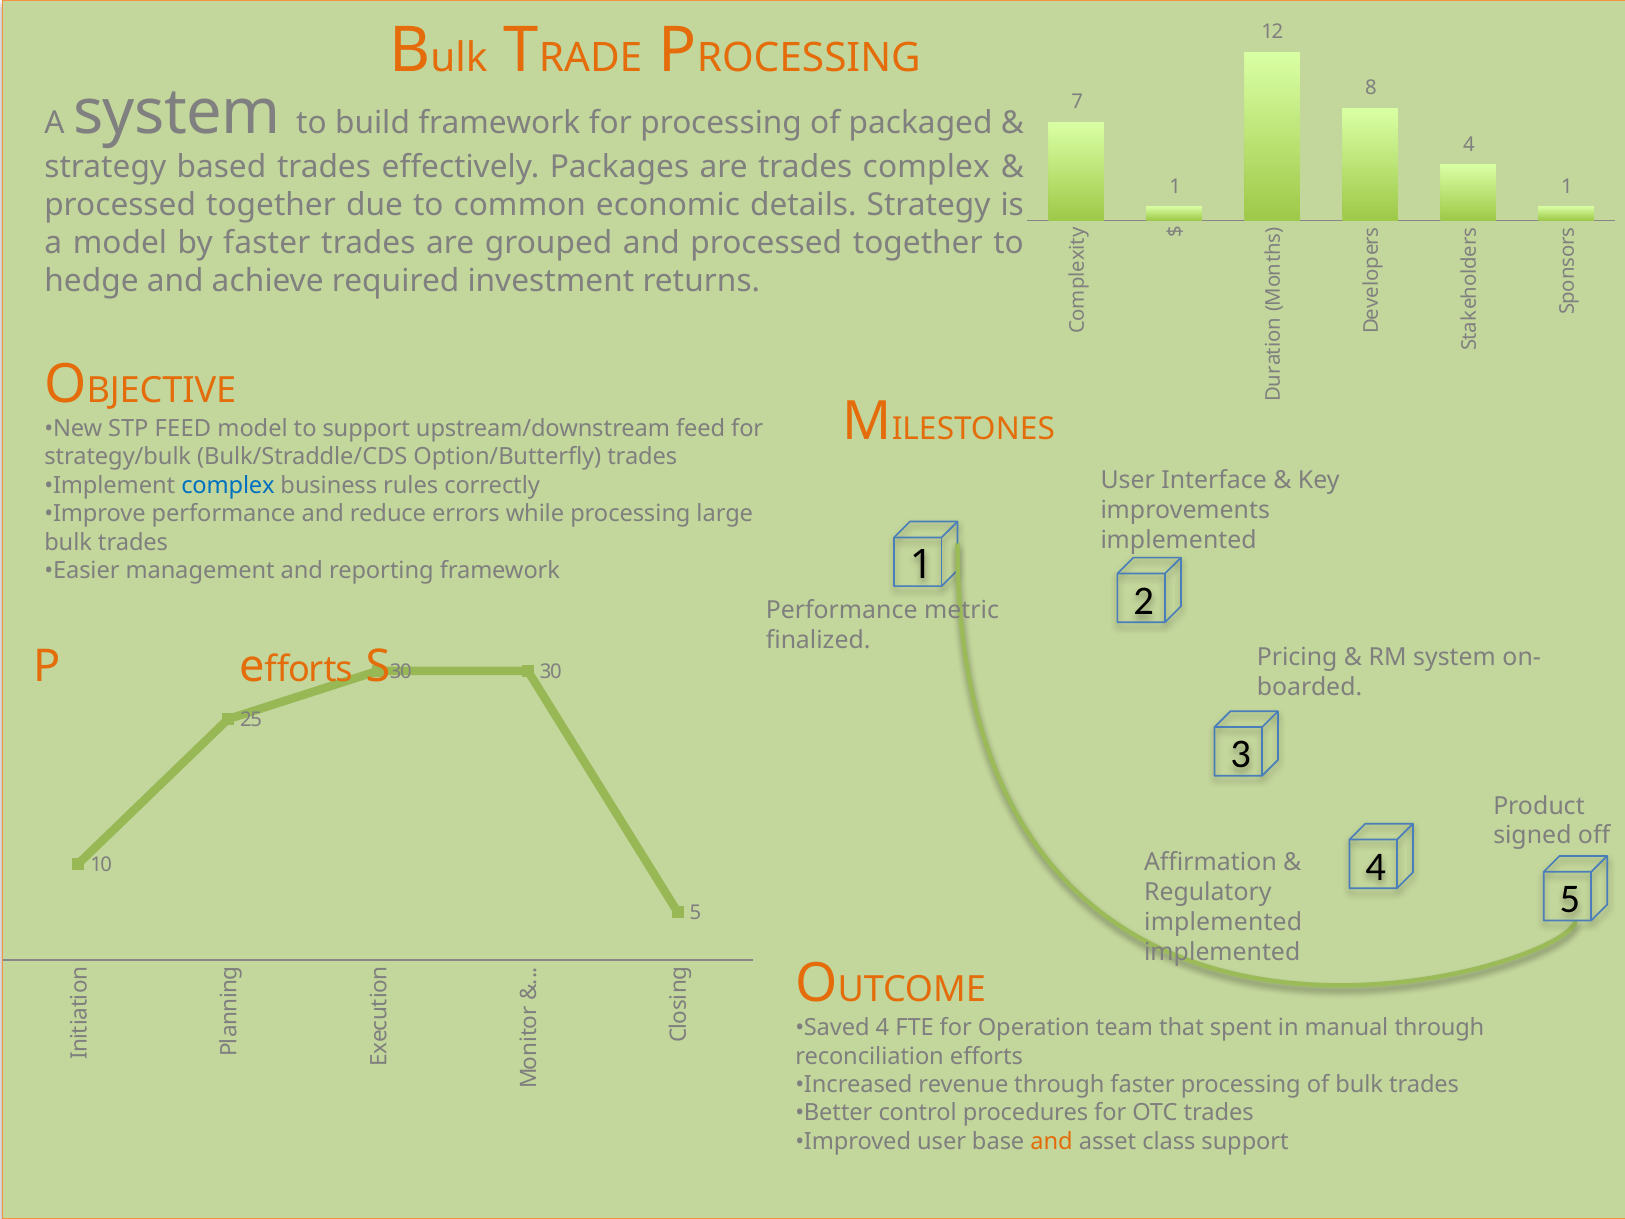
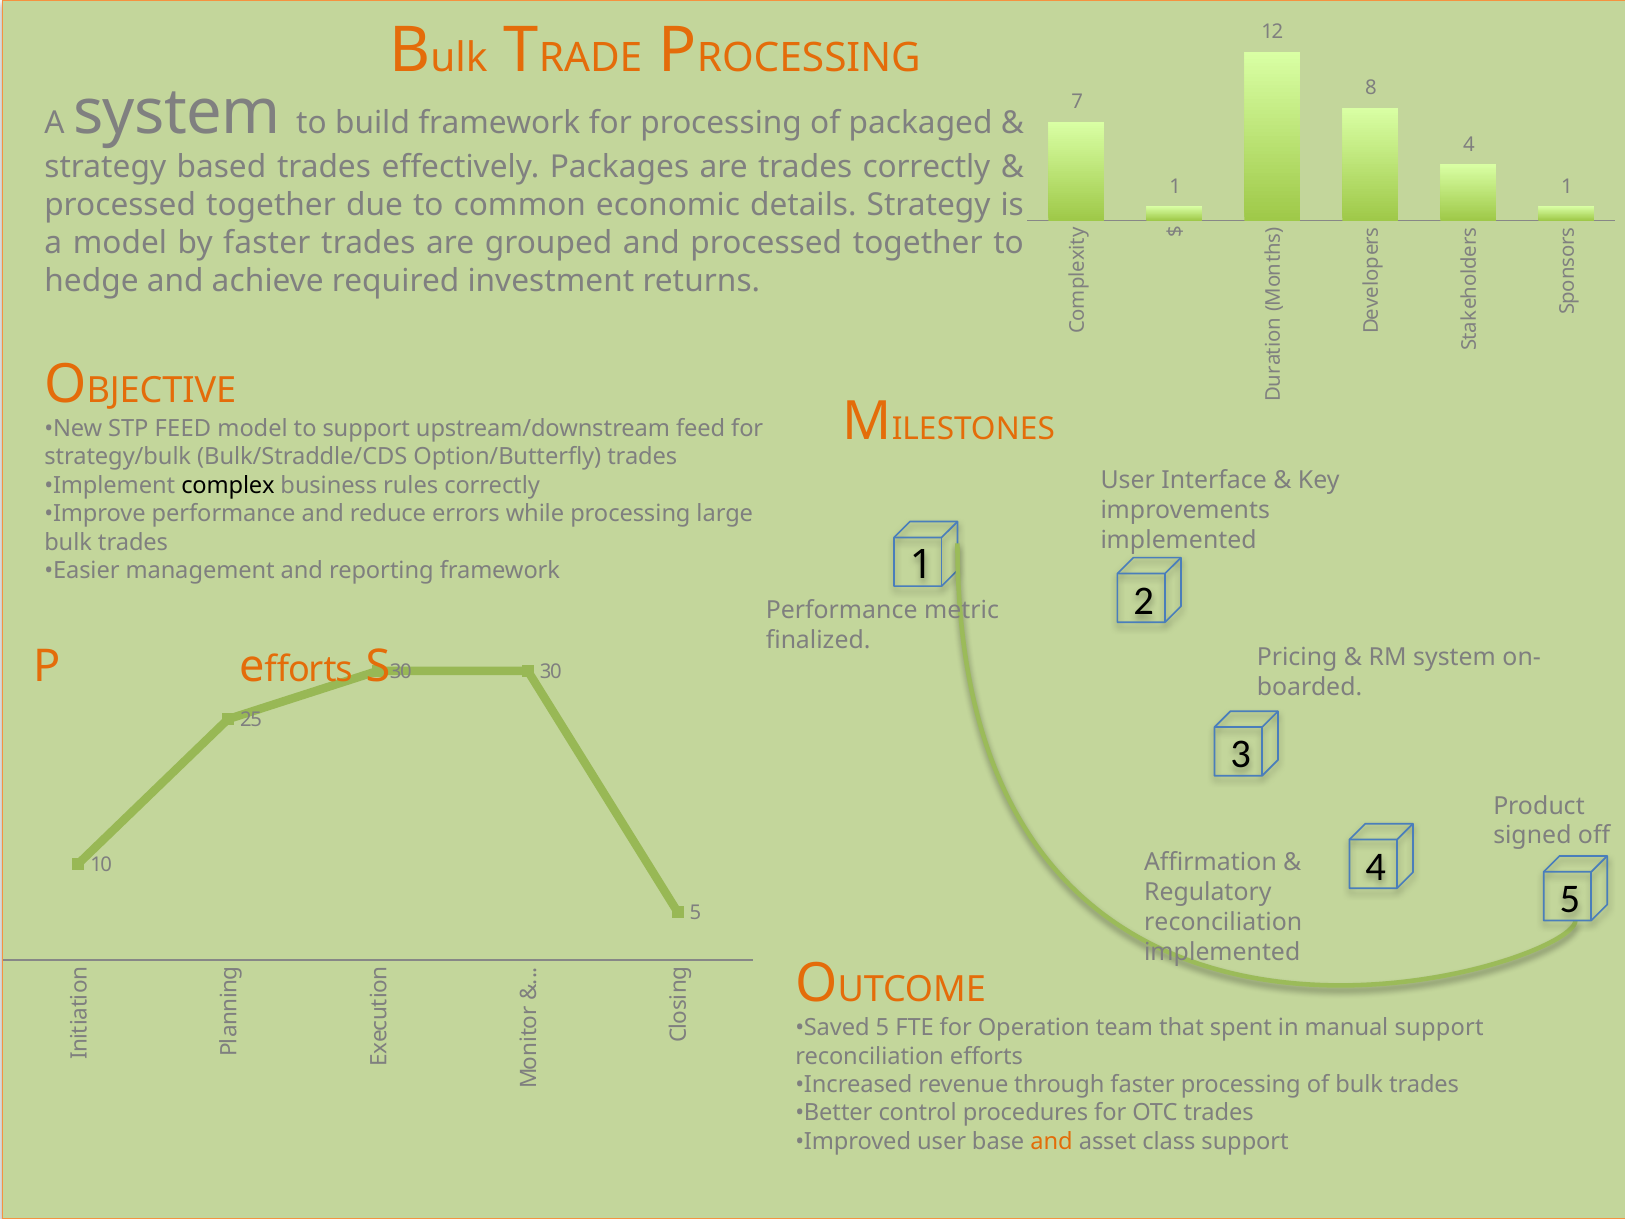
trades complex: complex -> correctly
complex at (228, 485) colour: blue -> black
implemented at (1223, 922): implemented -> reconciliation
Saved 4: 4 -> 5
manual through: through -> support
